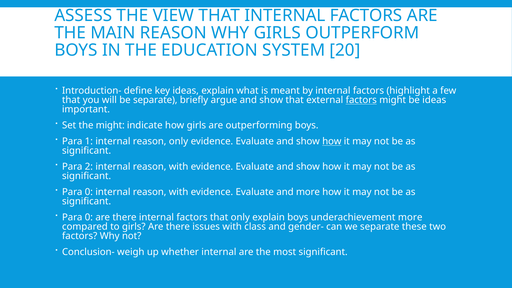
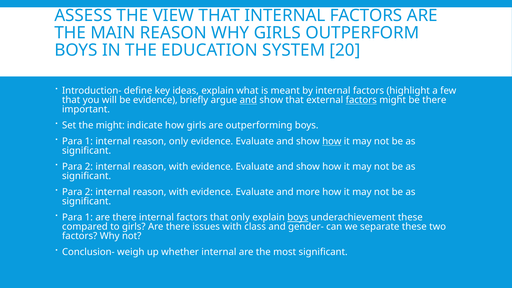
be separate: separate -> evidence
and at (248, 100) underline: none -> present
be ideas: ideas -> there
0 at (89, 192): 0 -> 2
0 at (89, 217): 0 -> 1
boys at (298, 217) underline: none -> present
underachievement more: more -> these
